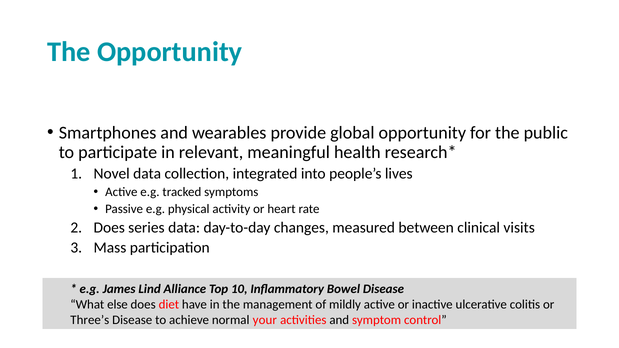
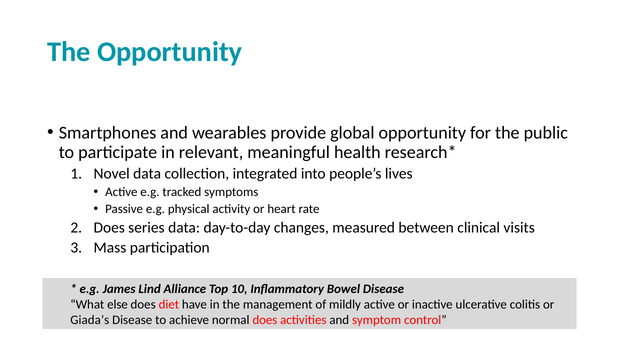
Three’s: Three’s -> Giada’s
normal your: your -> does
